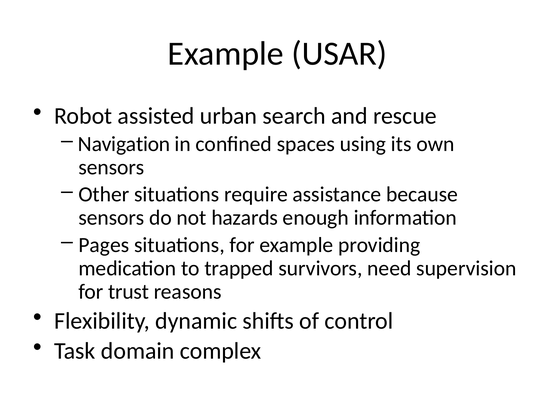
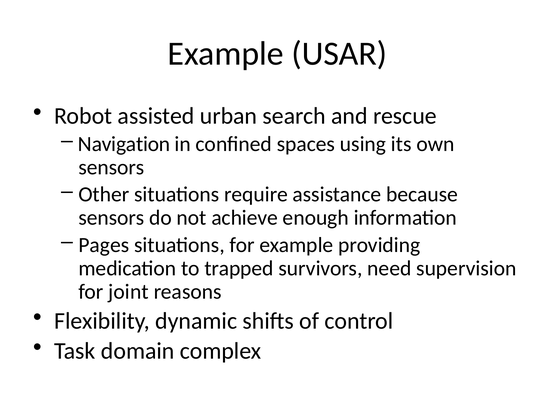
hazards: hazards -> achieve
trust: trust -> joint
